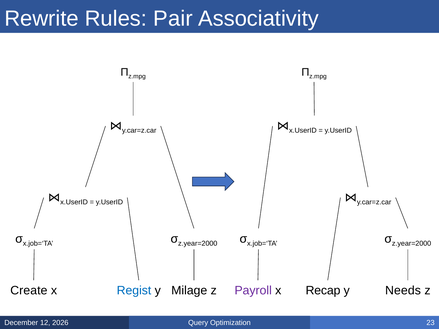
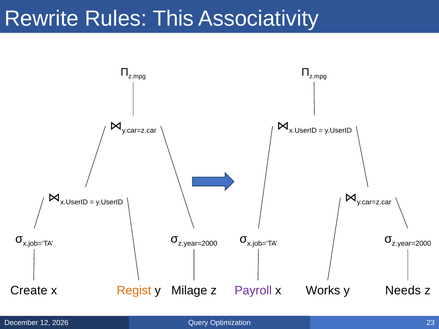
Pair: Pair -> This
Regist colour: blue -> orange
Recap: Recap -> Works
